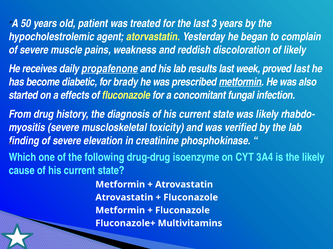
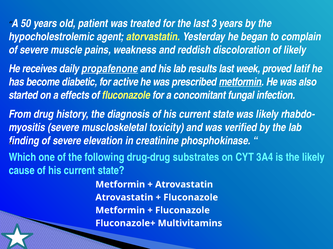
proved last: last -> latif
brady: brady -> active
isoenzyme: isoenzyme -> substrates
